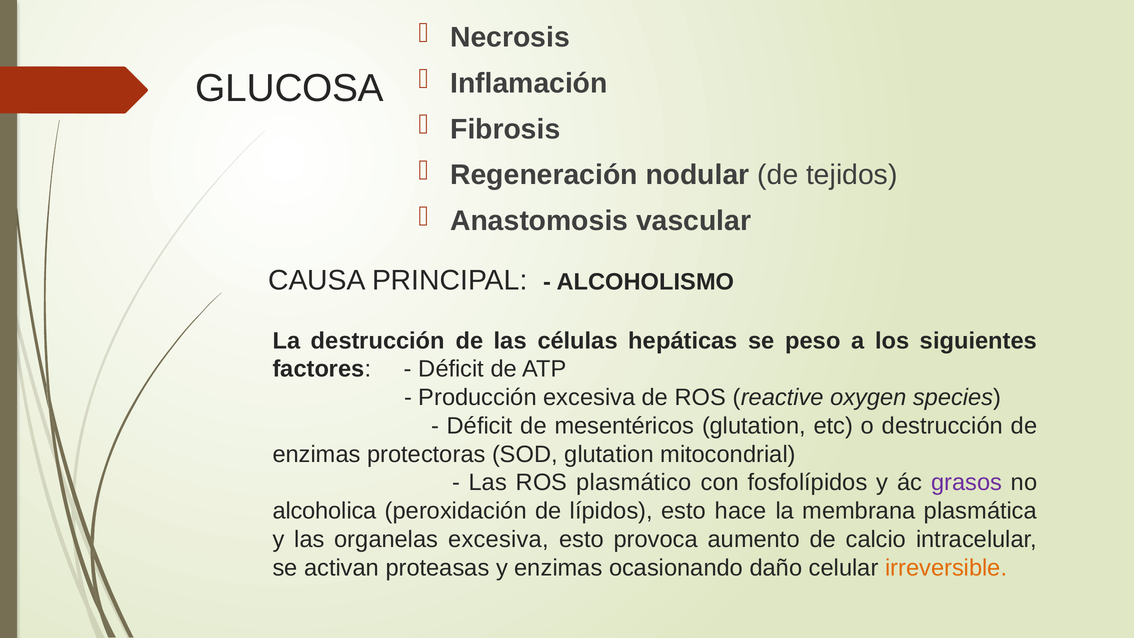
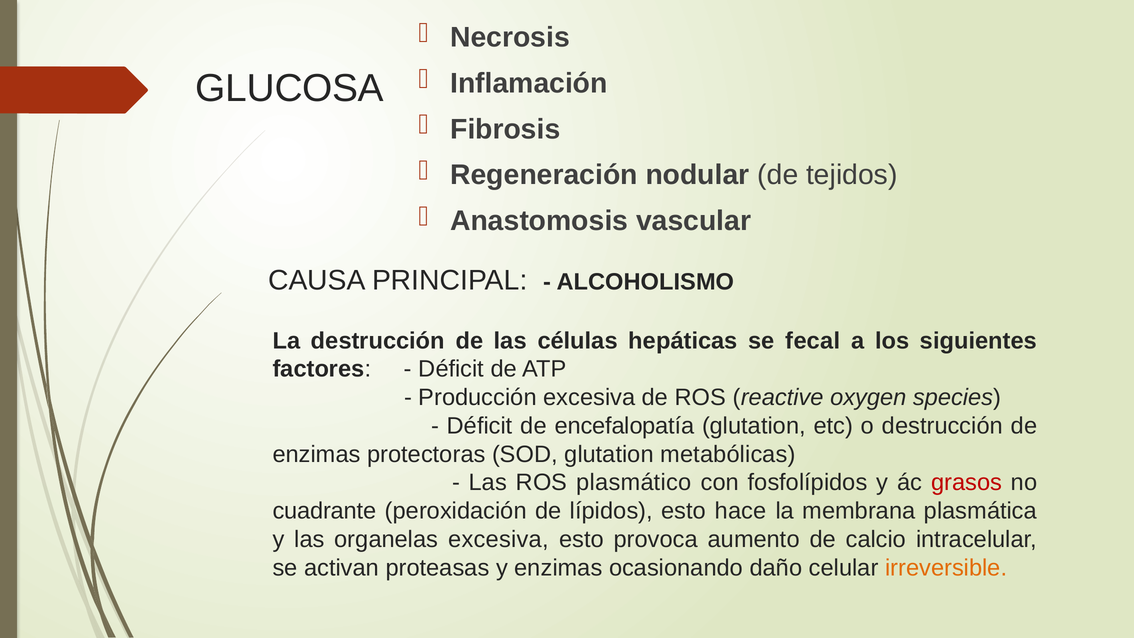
peso: peso -> fecal
mesentéricos: mesentéricos -> encefalopatía
mitocondrial: mitocondrial -> metabólicas
grasos colour: purple -> red
alcoholica: alcoholica -> cuadrante
